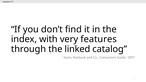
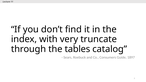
features: features -> truncate
linked: linked -> tables
